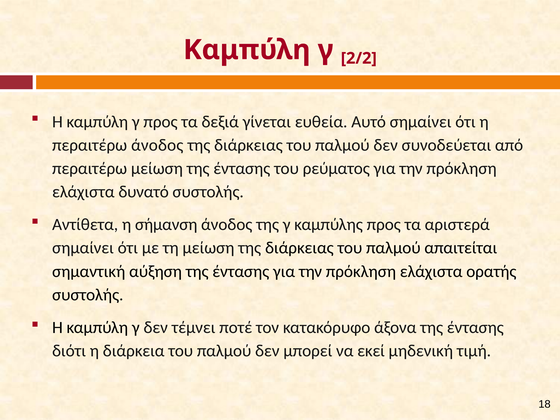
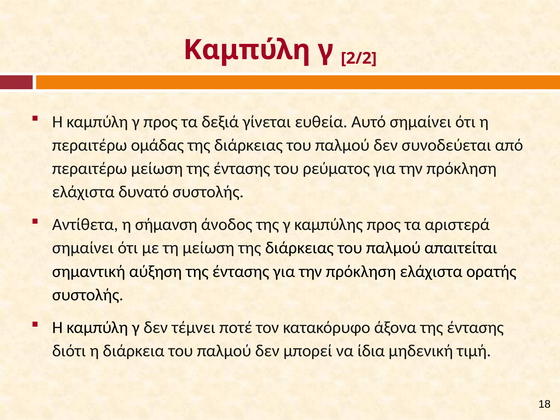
περαιτέρω άνοδος: άνοδος -> ομάδας
εκεί: εκεί -> ίδια
